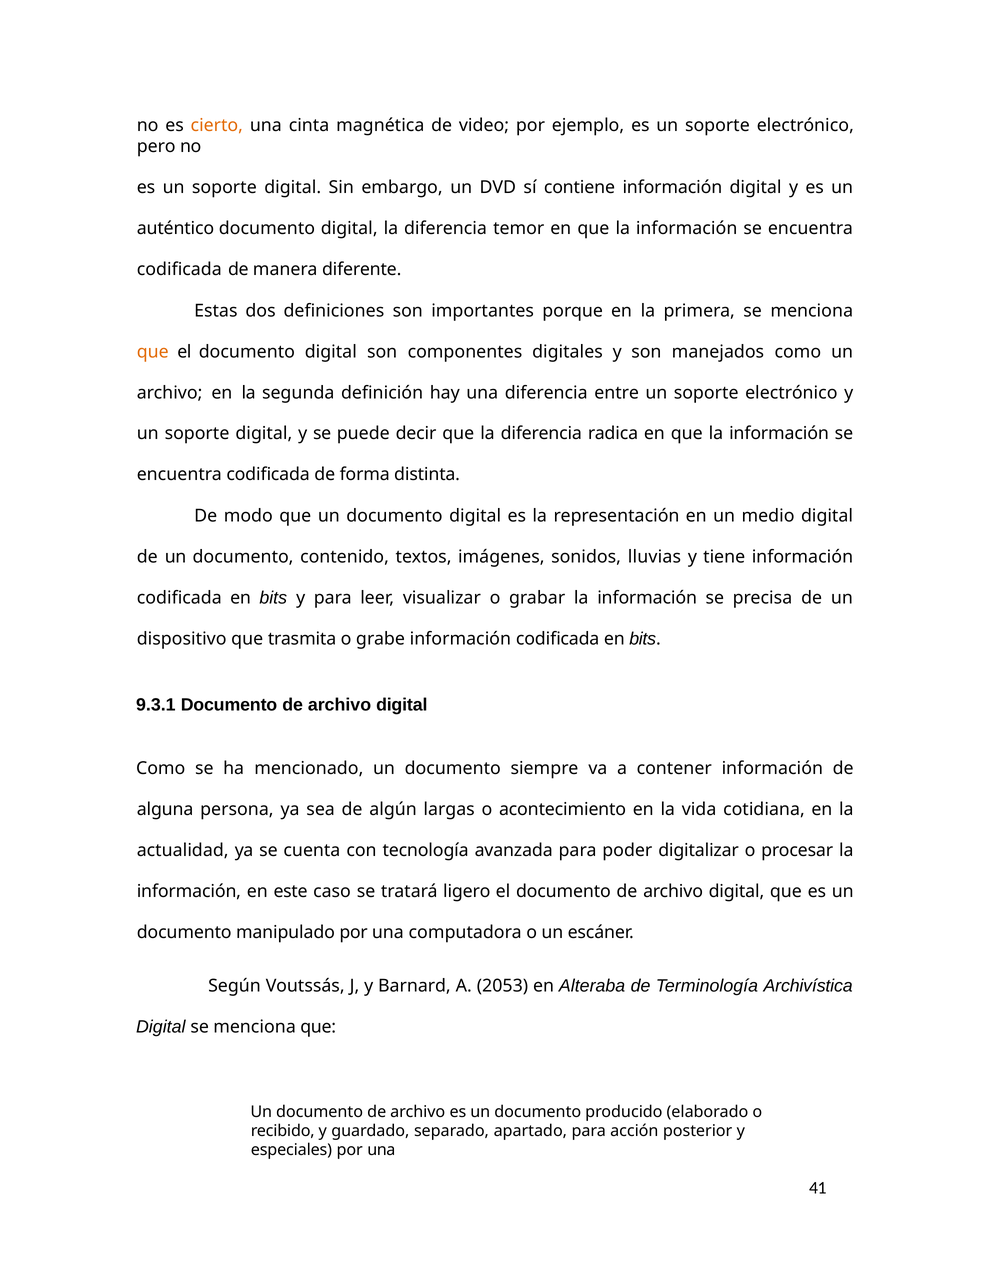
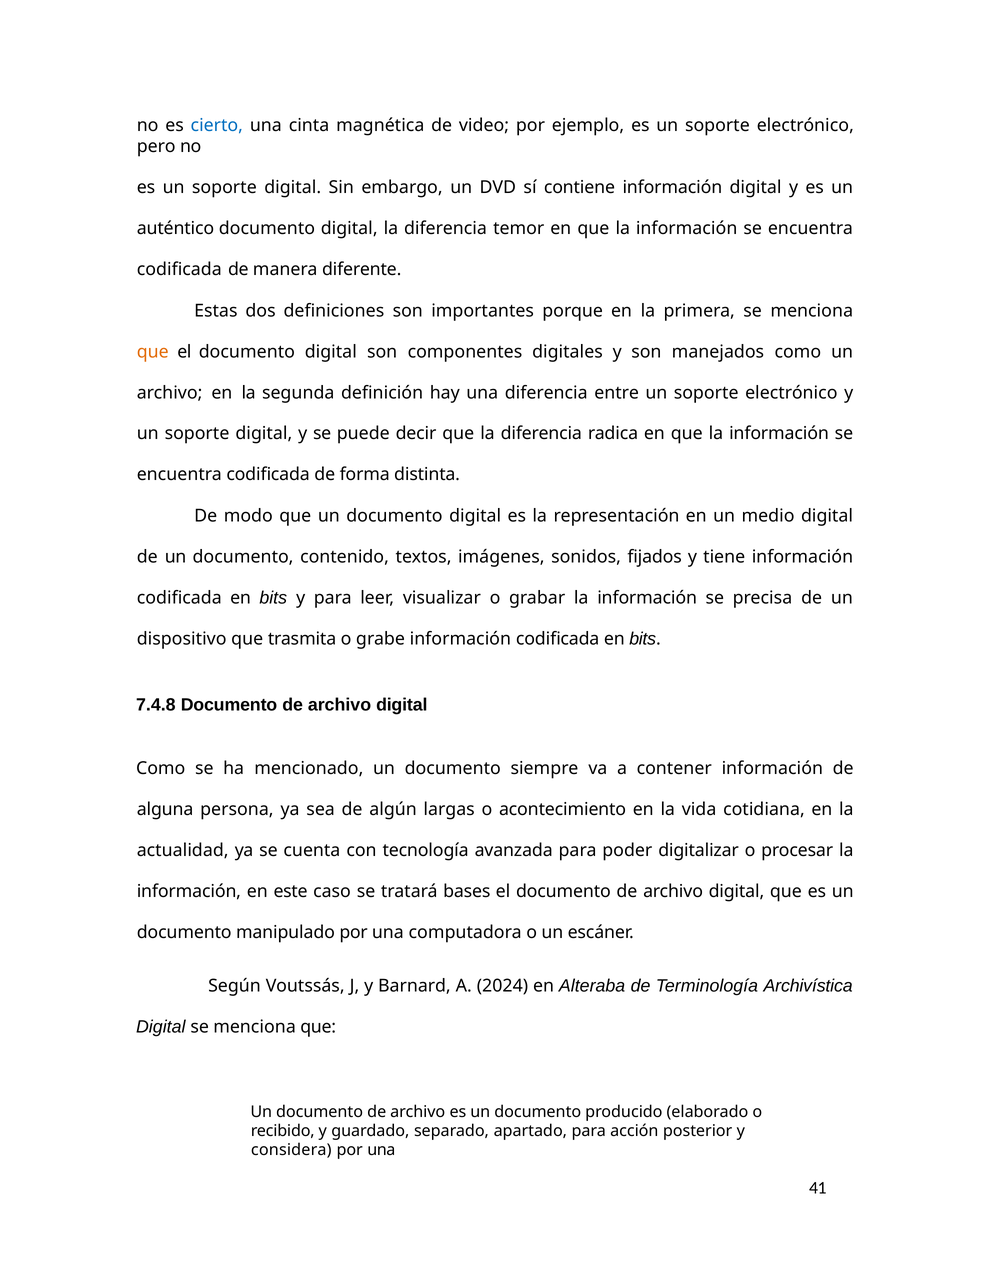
cierto colour: orange -> blue
lluvias: lluvias -> fijados
9.3.1: 9.3.1 -> 7.4.8
ligero: ligero -> bases
2053: 2053 -> 2024
especiales: especiales -> considera
